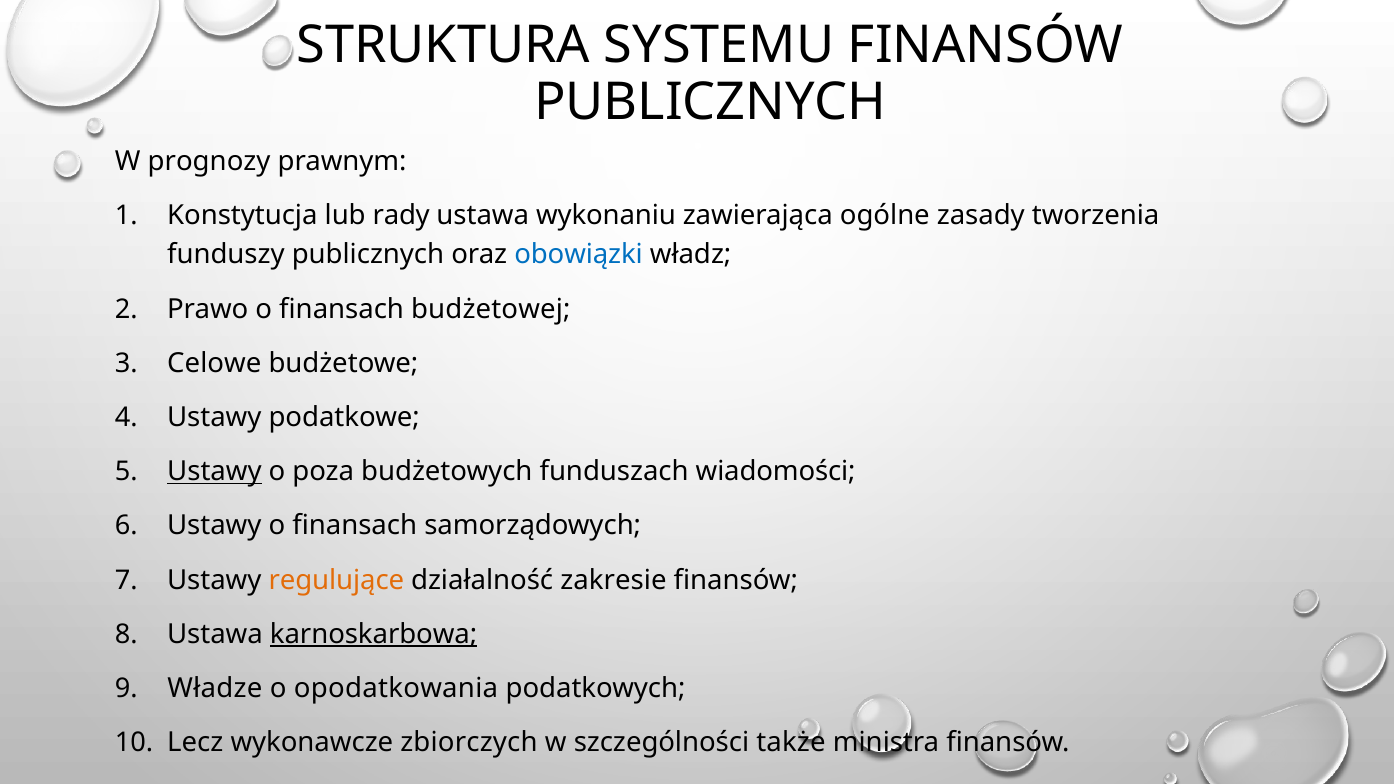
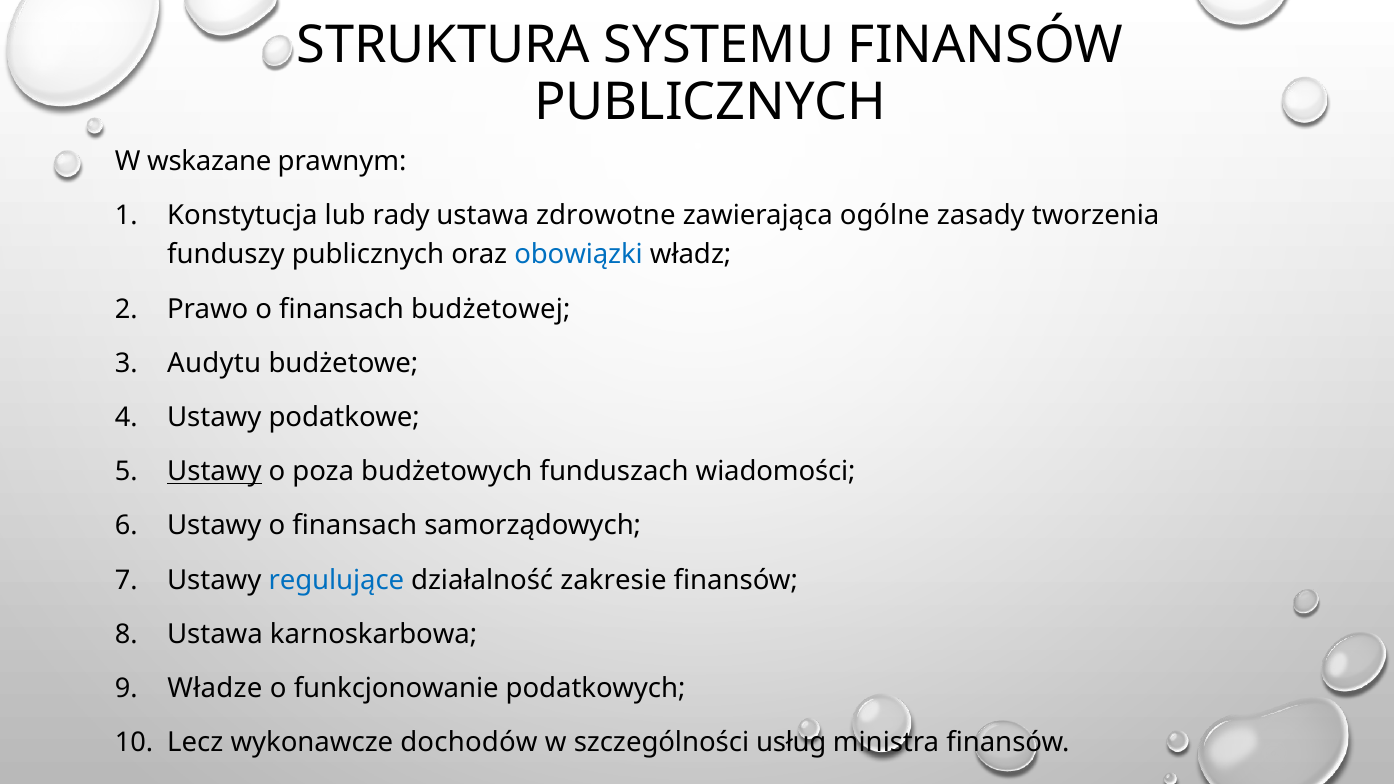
prognozy: prognozy -> wskazane
wykonaniu: wykonaniu -> zdrowotne
Celowe: Celowe -> Audytu
regulujące colour: orange -> blue
karnoskarbowa underline: present -> none
opodatkowania: opodatkowania -> funkcjonowanie
zbiorczych: zbiorczych -> dochodów
także: także -> usług
